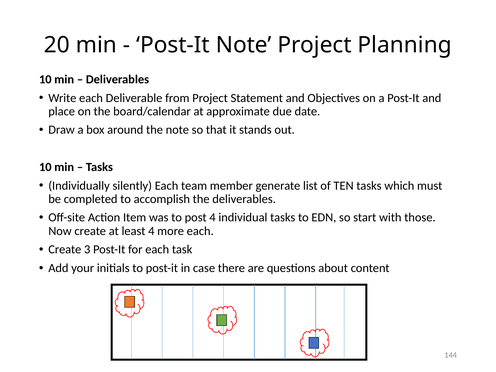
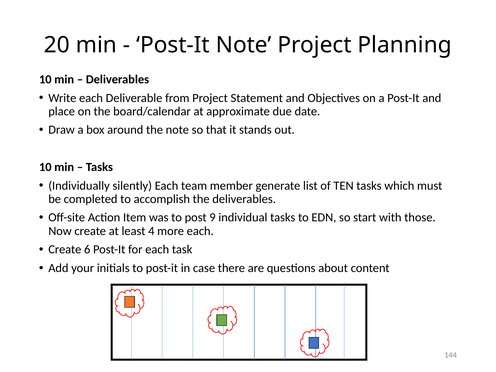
post 4: 4 -> 9
3: 3 -> 6
